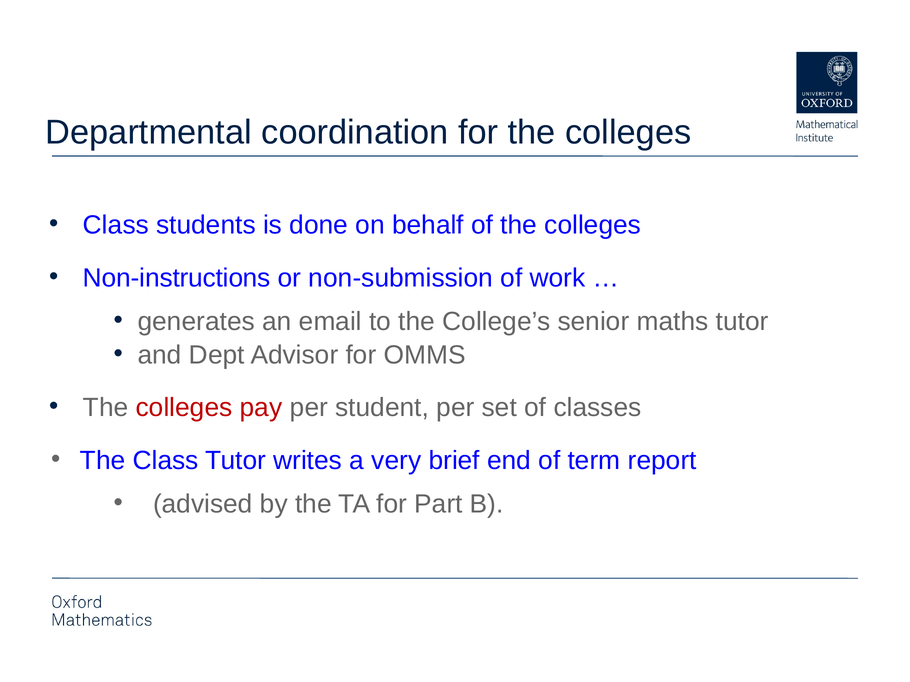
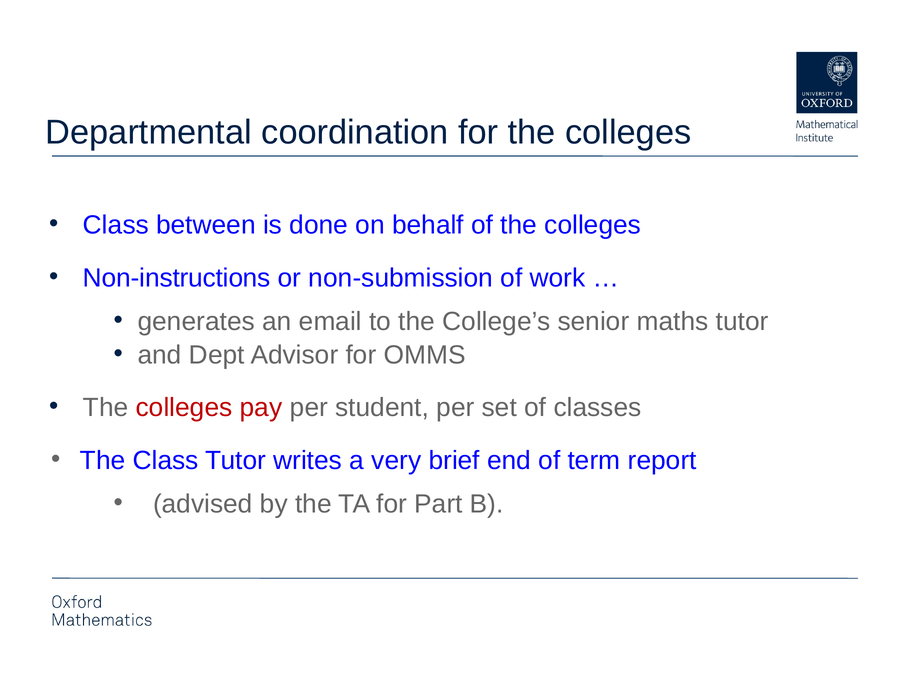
students: students -> between
